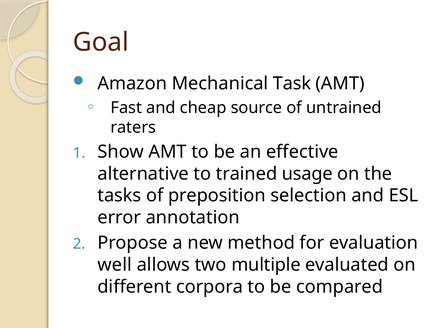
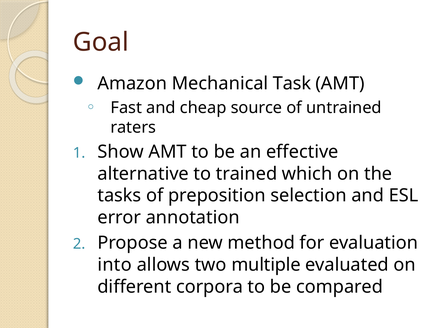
usage: usage -> which
well: well -> into
